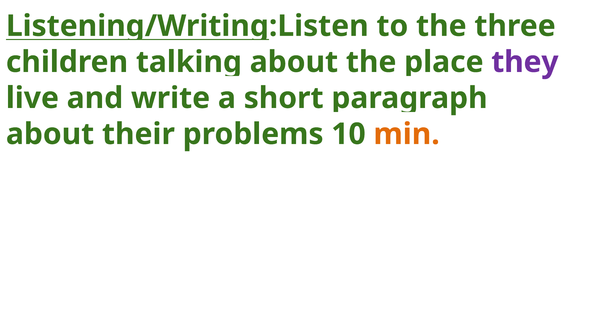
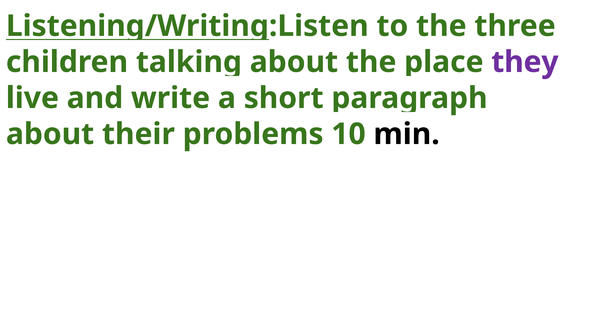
min colour: orange -> black
